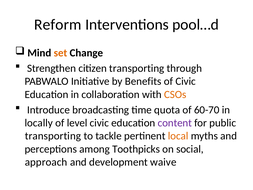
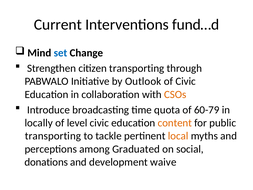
Reform: Reform -> Current
pool…d: pool…d -> fund…d
set colour: orange -> blue
Benefits: Benefits -> Outlook
60-70: 60-70 -> 60-79
content colour: purple -> orange
Toothpicks: Toothpicks -> Graduated
approach: approach -> donations
